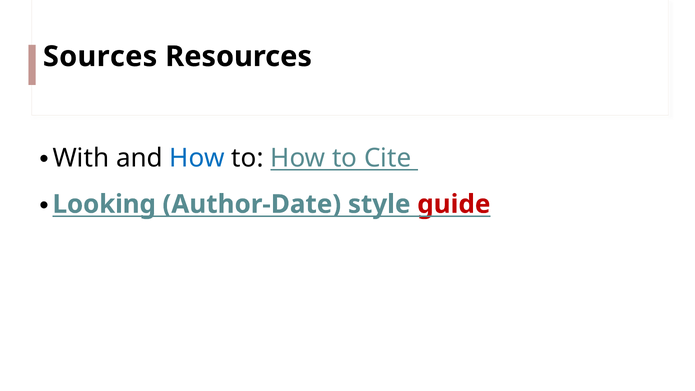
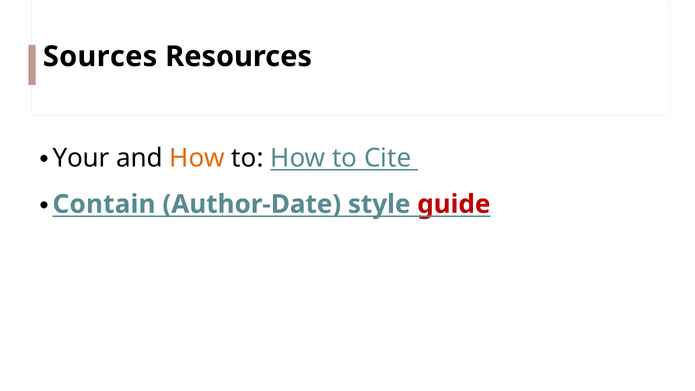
With: With -> Your
How at (197, 158) colour: blue -> orange
Looking: Looking -> Contain
